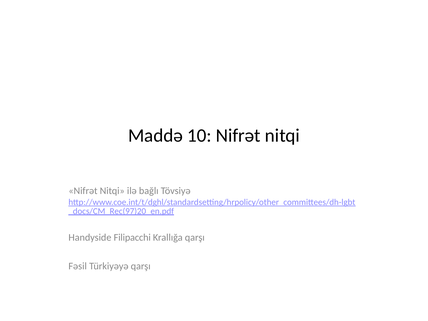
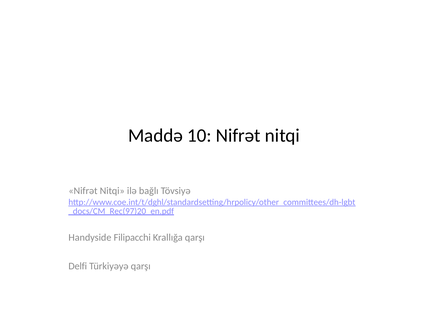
Fəsil: Fəsil -> Delfi
